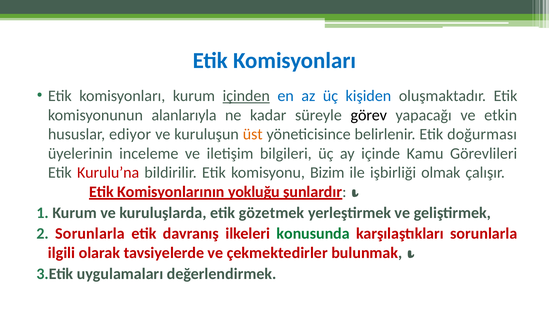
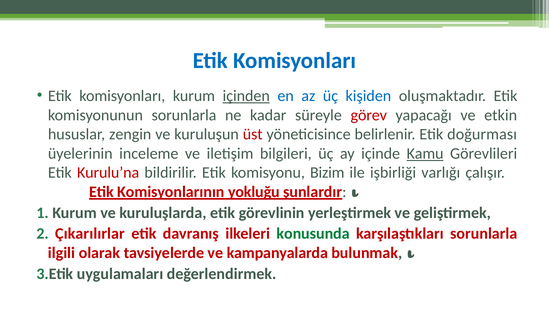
komisyonunun alanlarıyla: alanlarıyla -> sorunlarla
görev colour: black -> red
ediyor: ediyor -> zengin
üst colour: orange -> red
Kamu underline: none -> present
olmak: olmak -> varlığı
gözetmek: gözetmek -> görevlinin
Sorunlarla at (90, 234): Sorunlarla -> Çıkarılırlar
çekmektedirler: çekmektedirler -> kampanyalarda
